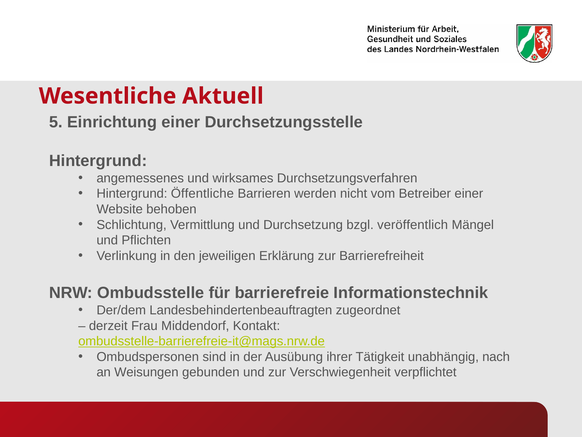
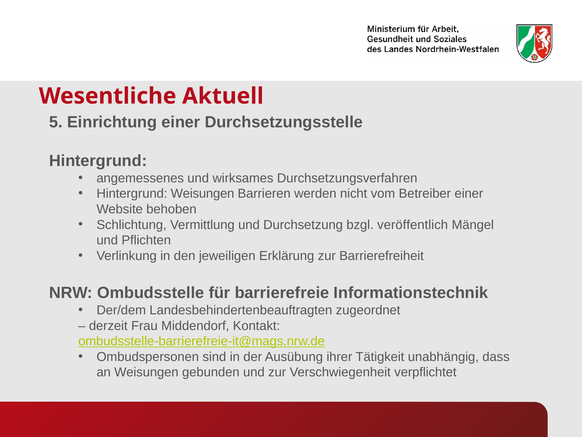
Hintergrund Öffentliche: Öffentliche -> Weisungen
nach: nach -> dass
